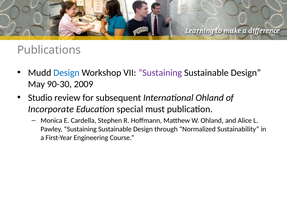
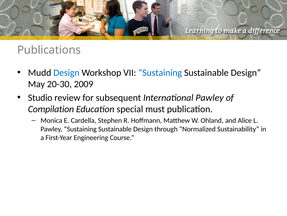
Sustaining at (160, 72) colour: purple -> blue
90-30: 90-30 -> 20-30
International Ohland: Ohland -> Pawley
Incorporate: Incorporate -> Compilation
